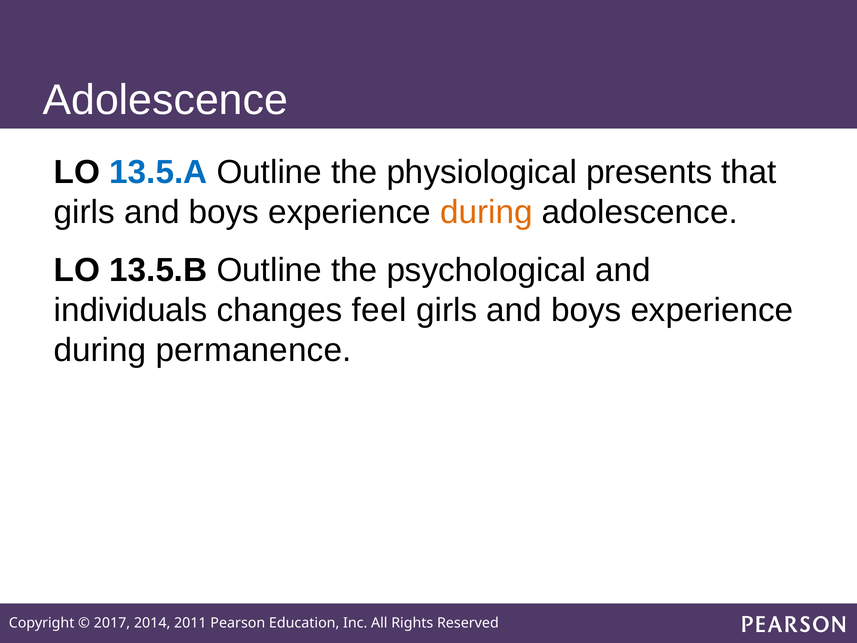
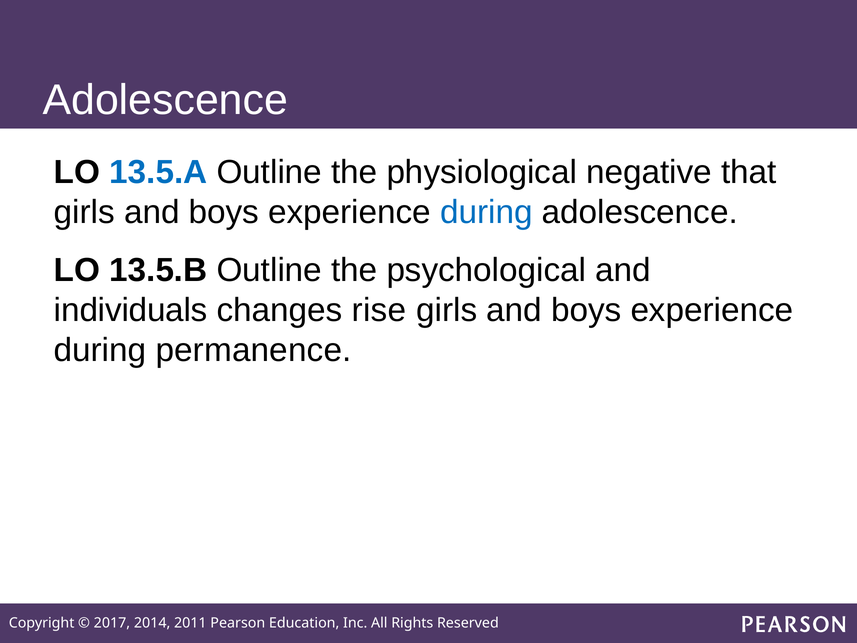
presents: presents -> negative
during at (486, 212) colour: orange -> blue
feel: feel -> rise
